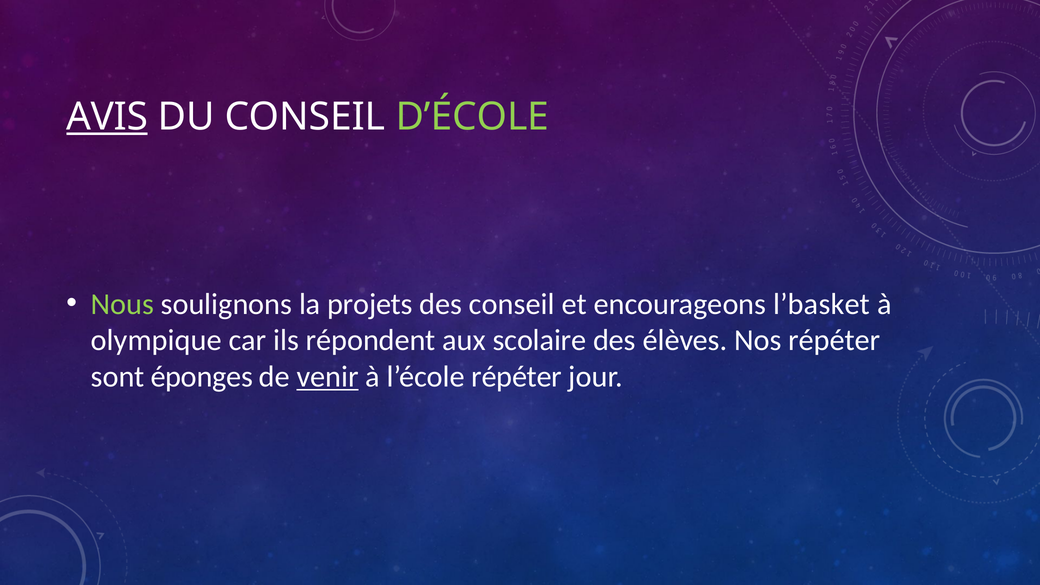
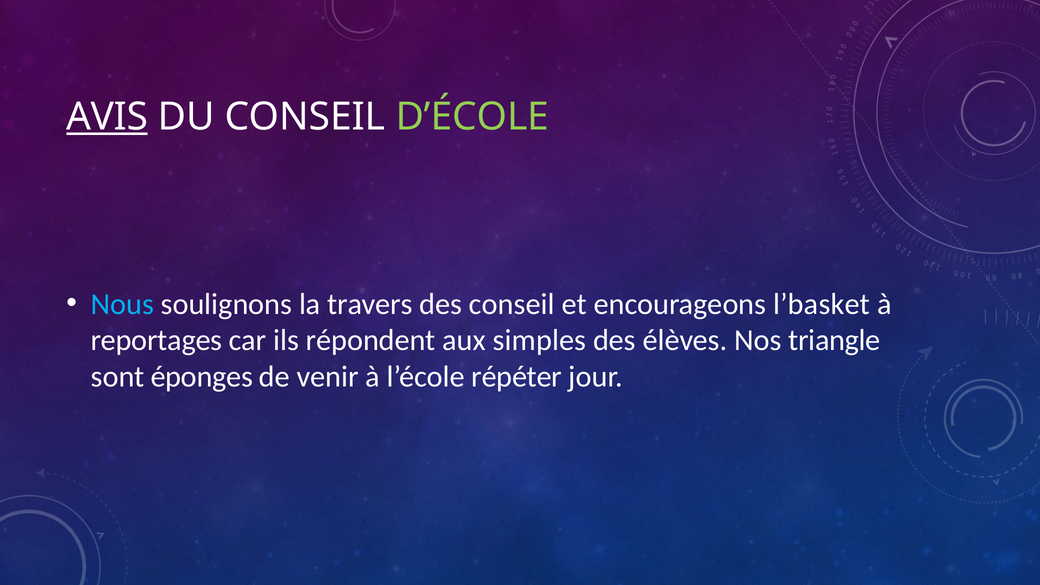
Nous colour: light green -> light blue
projets: projets -> travers
olympique: olympique -> reportages
scolaire: scolaire -> simples
Nos répéter: répéter -> triangle
venir underline: present -> none
